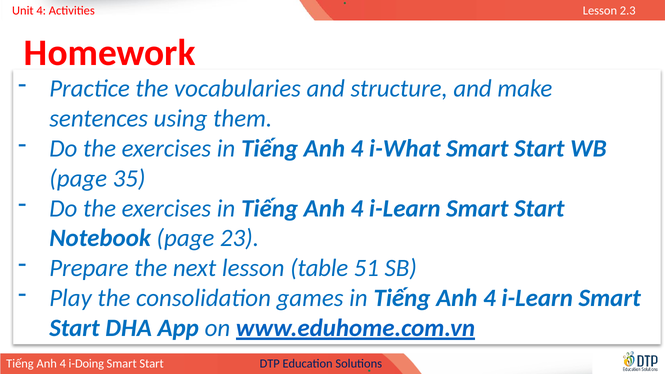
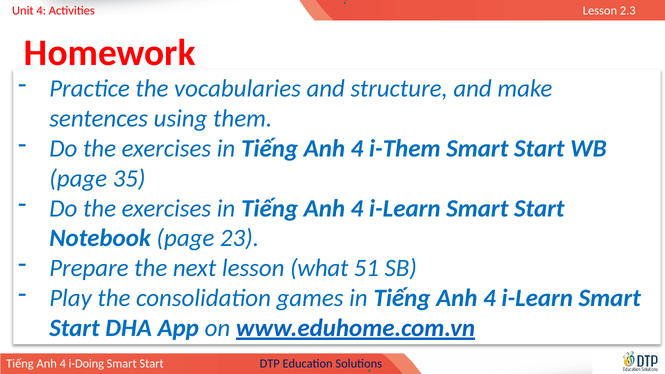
i-What: i-What -> i-Them
table: table -> what
